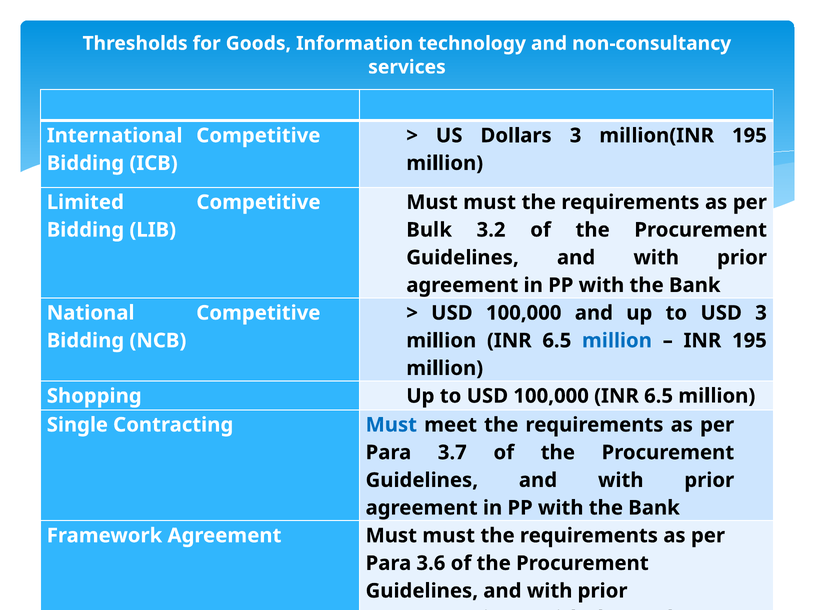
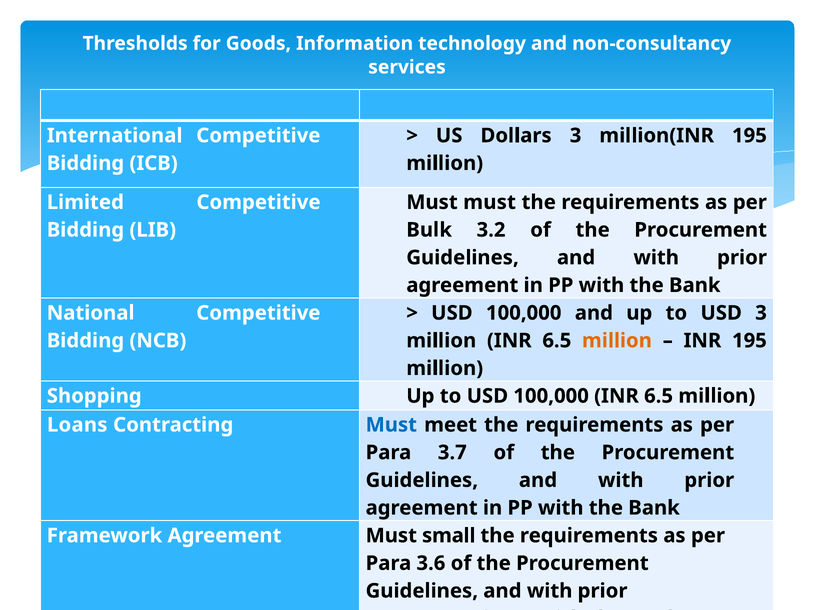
million at (617, 341) colour: blue -> orange
Single: Single -> Loans
Agreement Must must: must -> small
